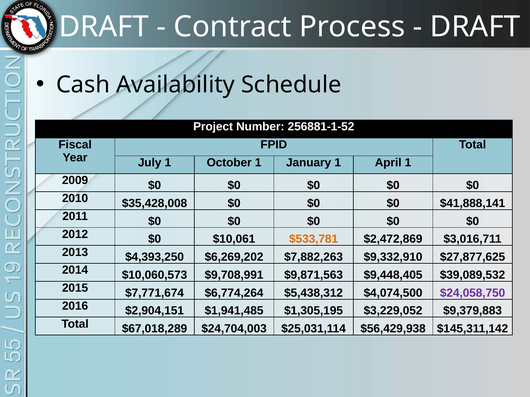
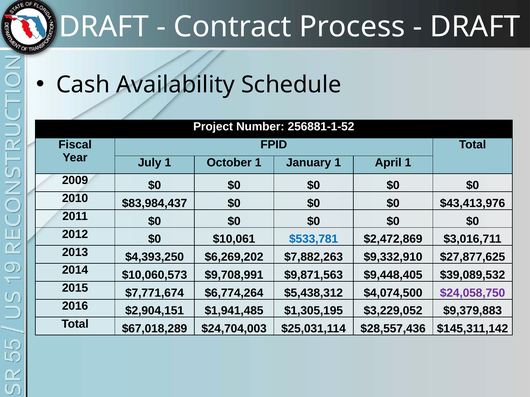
$35,428,008: $35,428,008 -> $83,984,437
$41,888,141: $41,888,141 -> $43,413,976
$533,781 colour: orange -> blue
$56,429,938: $56,429,938 -> $28,557,436
